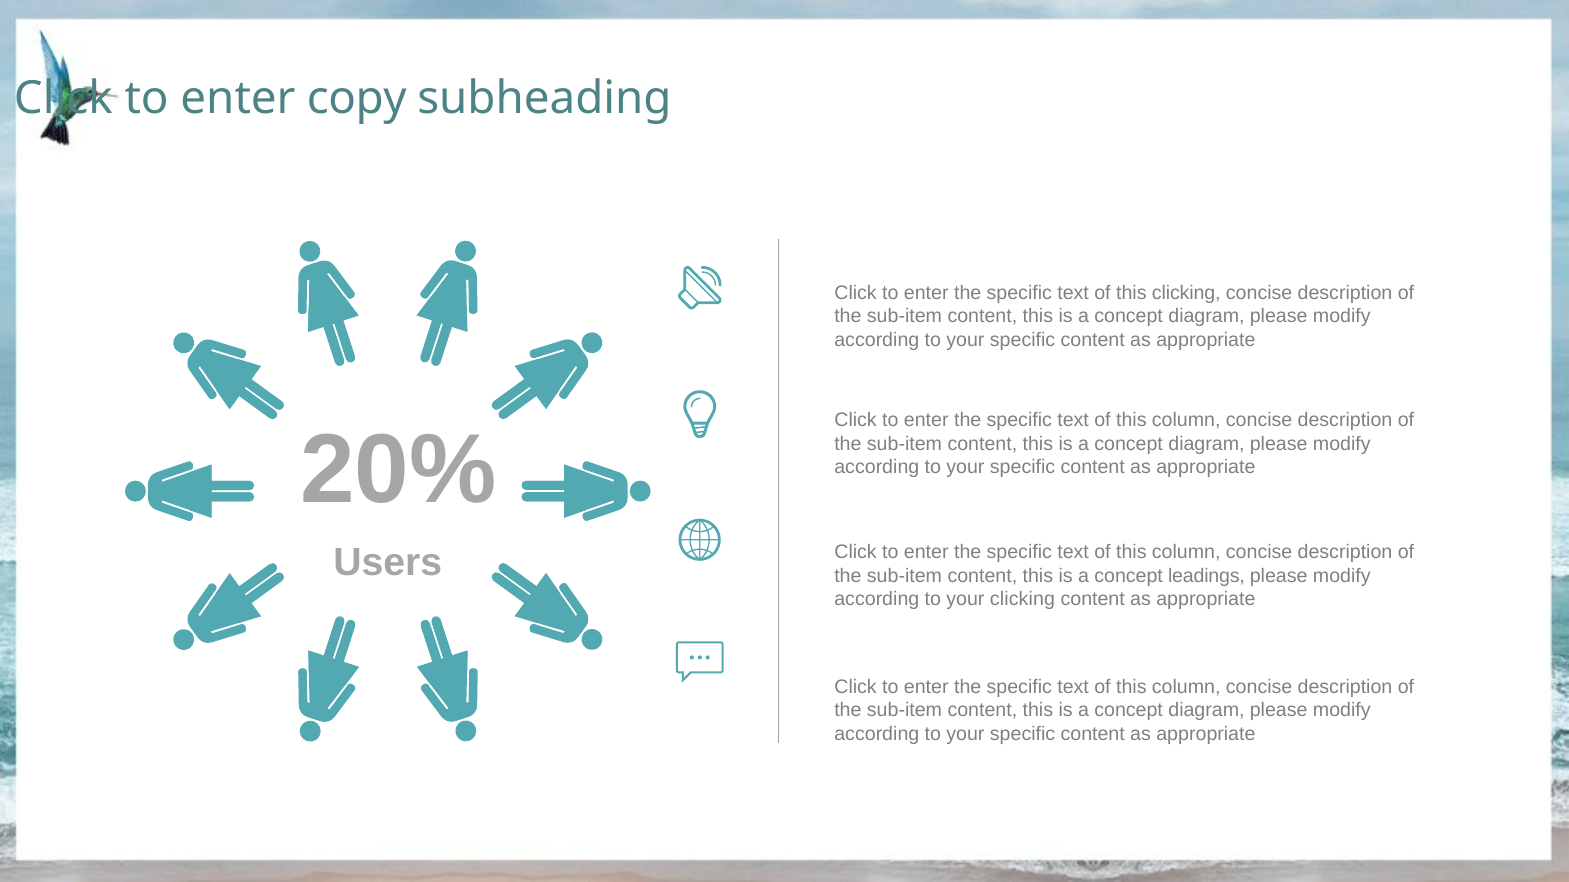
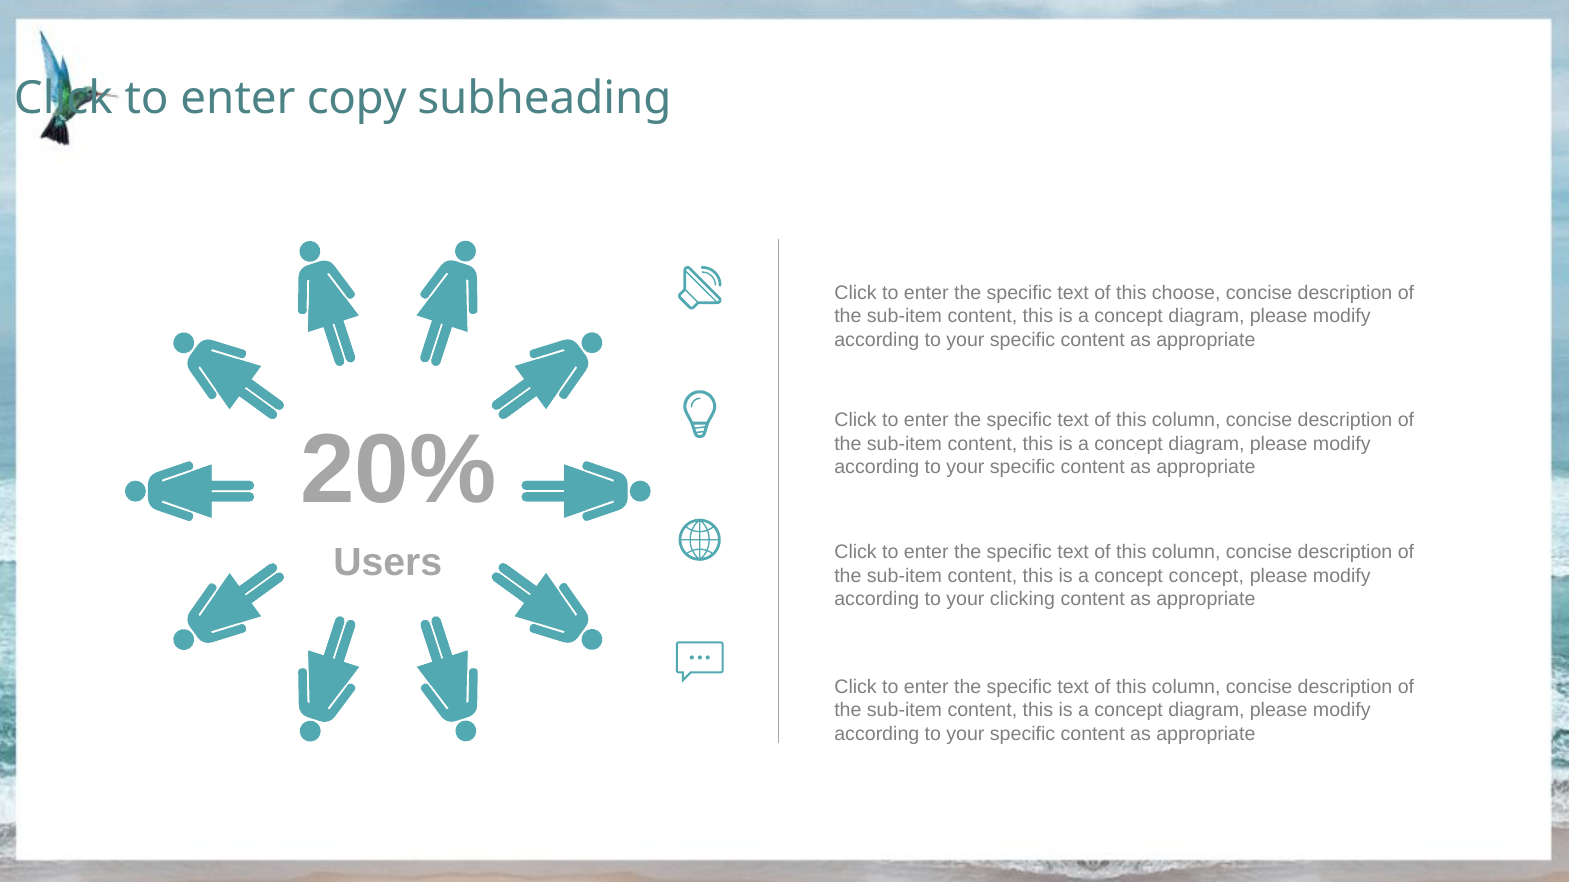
this clicking: clicking -> choose
concept leadings: leadings -> concept
